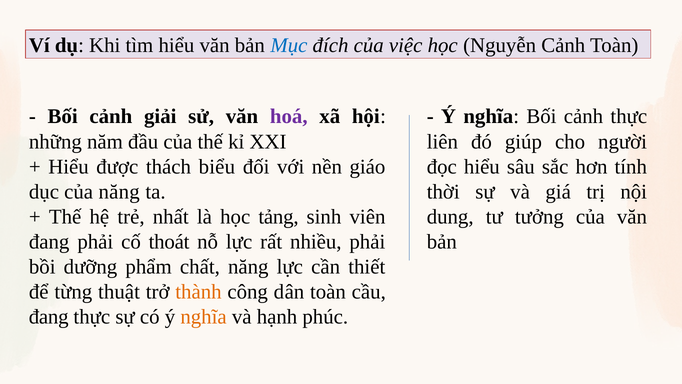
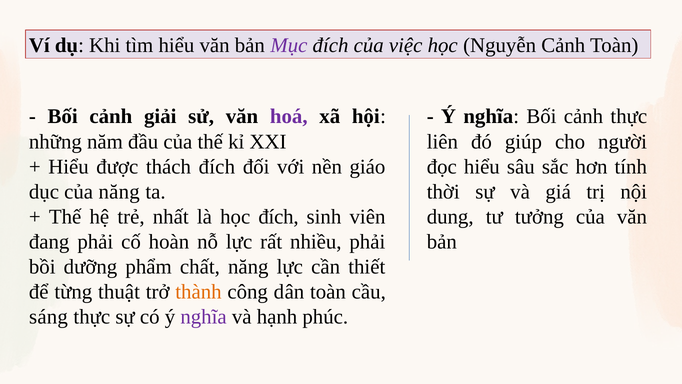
Mục colour: blue -> purple
thách biểu: biểu -> đích
học tảng: tảng -> đích
thoát: thoát -> hoàn
đang at (49, 316): đang -> sáng
nghĩa at (204, 316) colour: orange -> purple
